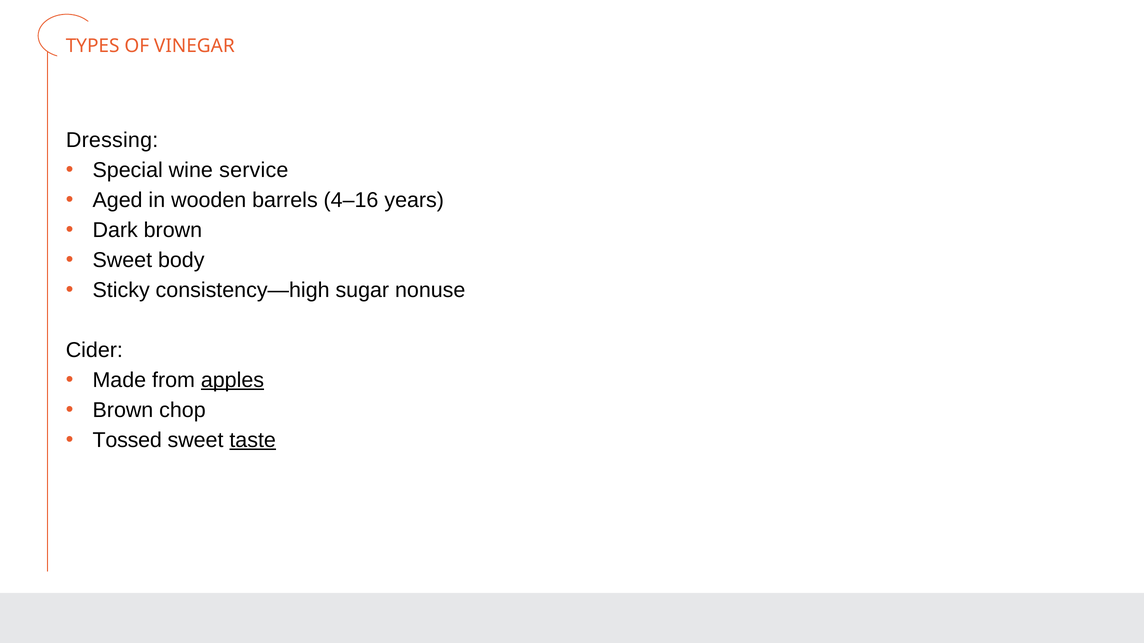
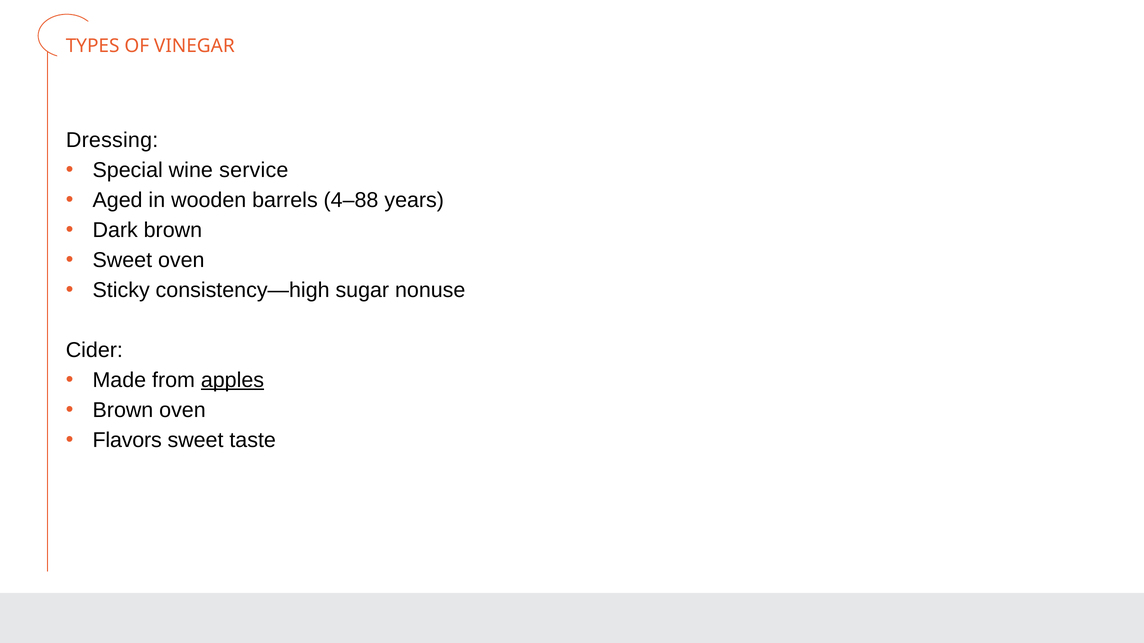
4–16: 4–16 -> 4–88
Sweet body: body -> oven
Brown chop: chop -> oven
Tossed: Tossed -> Flavors
taste underline: present -> none
